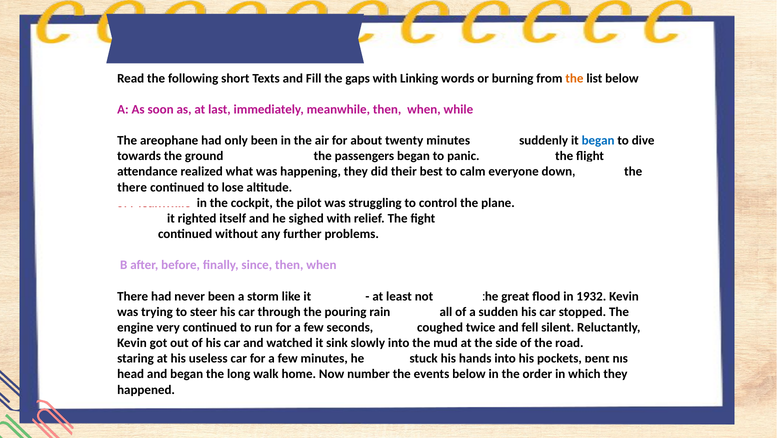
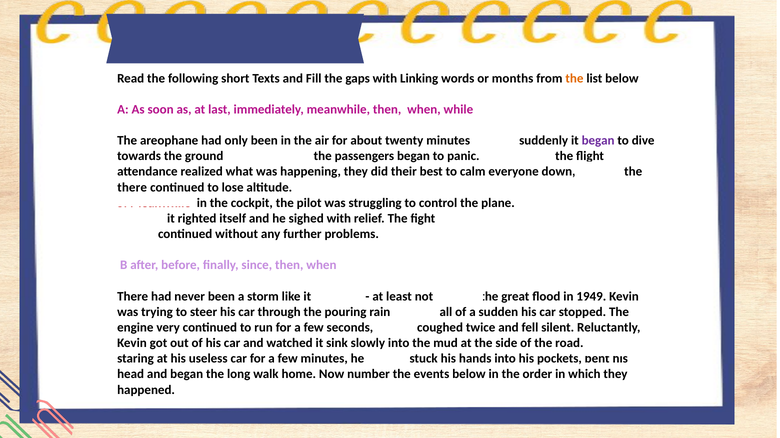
burning: burning -> months
began at (598, 141) colour: blue -> purple
1932: 1932 -> 1949
